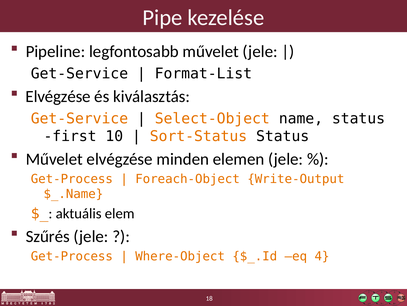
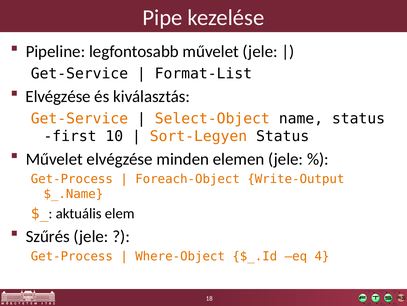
Sort-Status: Sort-Status -> Sort-Legyen
